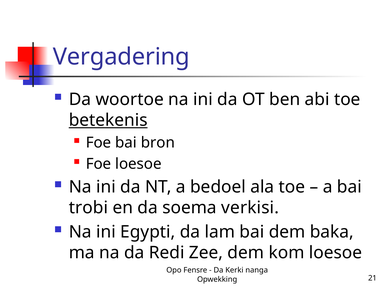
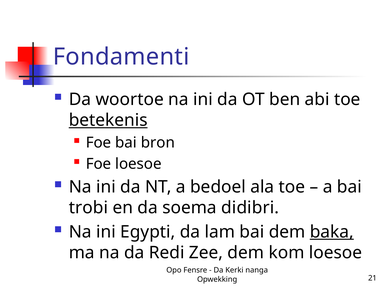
Vergadering: Vergadering -> Fondamenti
verkisi: verkisi -> didibri
baka underline: none -> present
